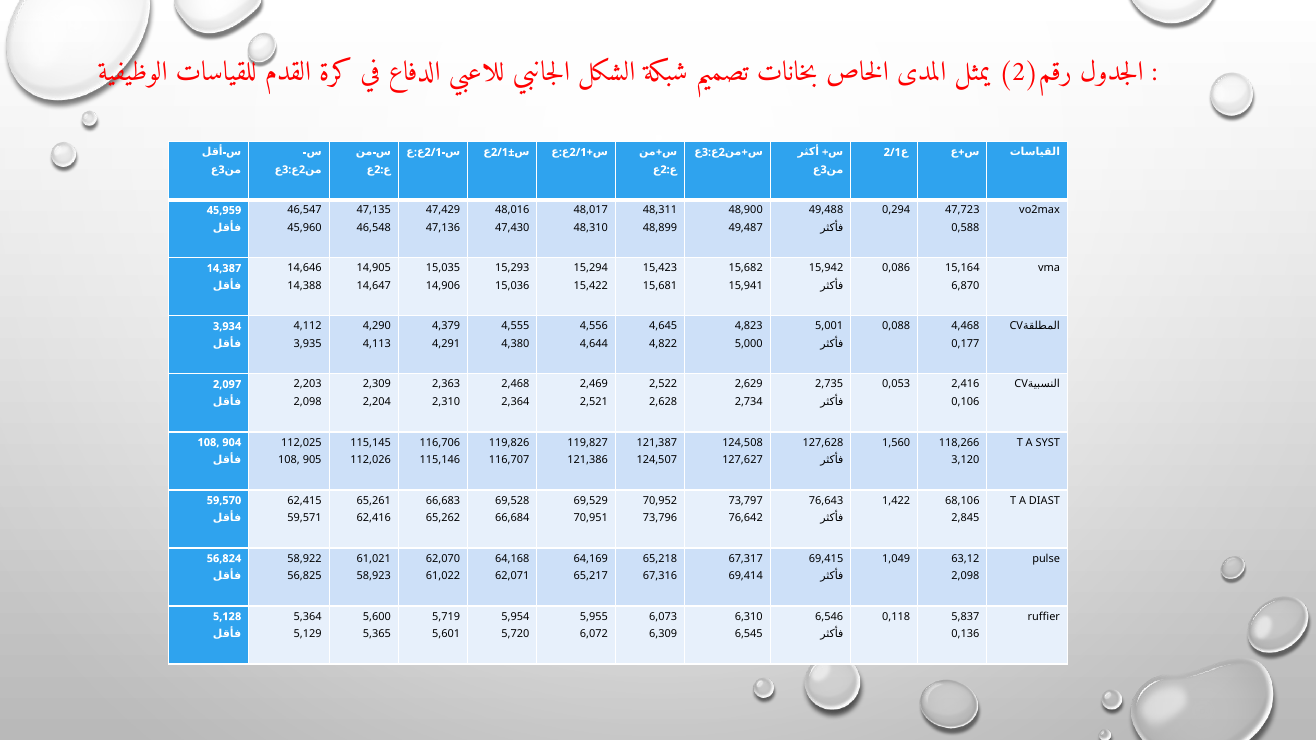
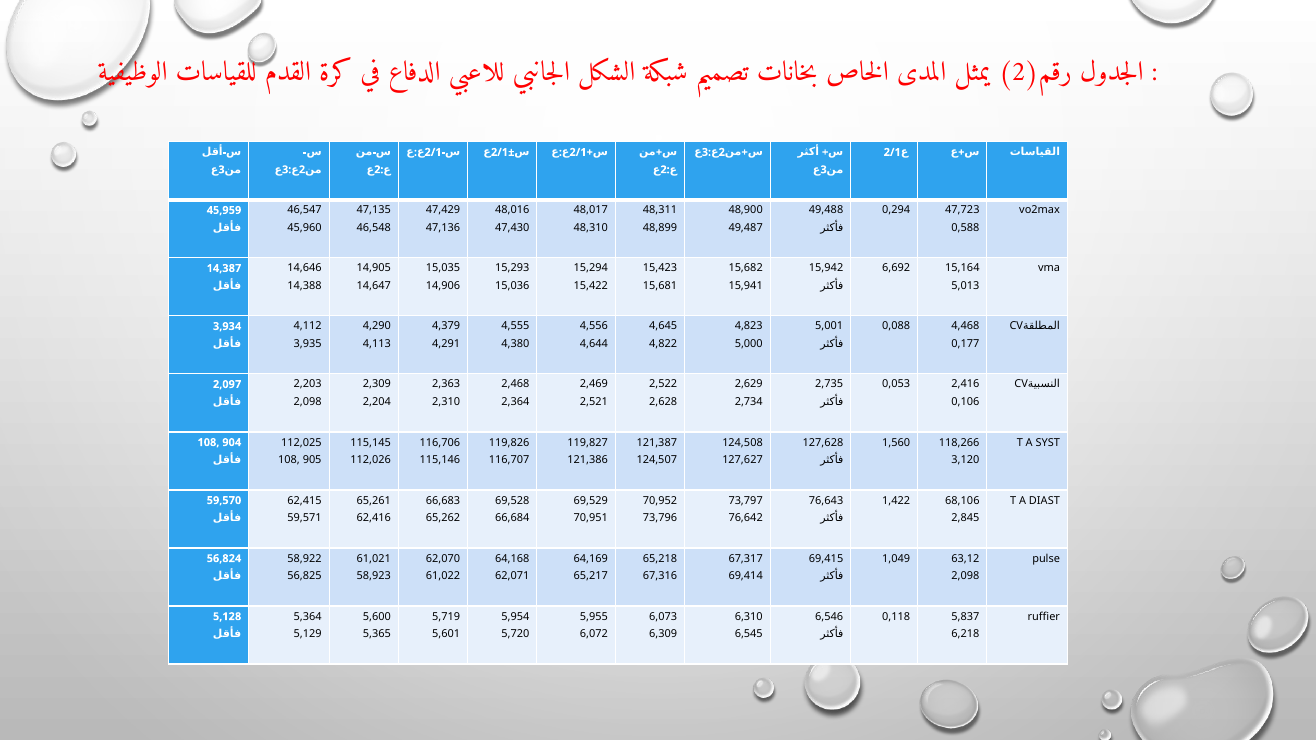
0,086: 0,086 -> 6,692
6,870: 6,870 -> 5,013
0,136: 0,136 -> 6,218
